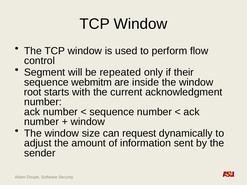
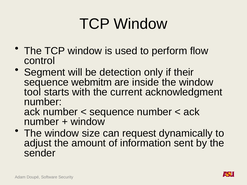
repeated: repeated -> detection
root: root -> tool
